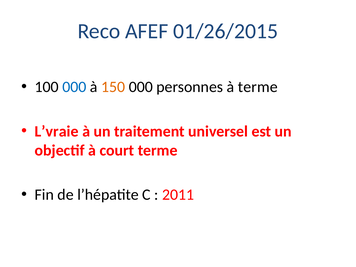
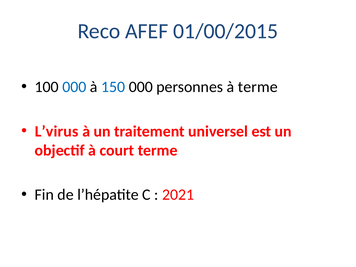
01/26/2015: 01/26/2015 -> 01/00/2015
150 colour: orange -> blue
L’vraie: L’vraie -> L’virus
2011: 2011 -> 2021
